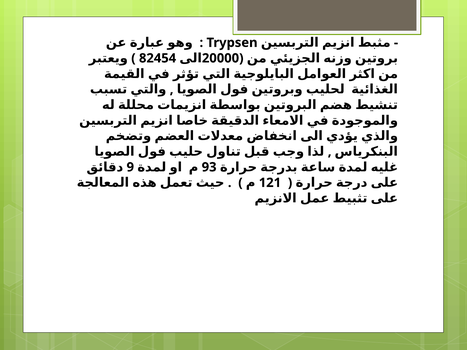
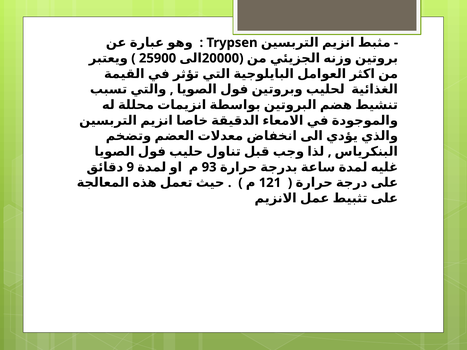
82454: 82454 -> 25900
